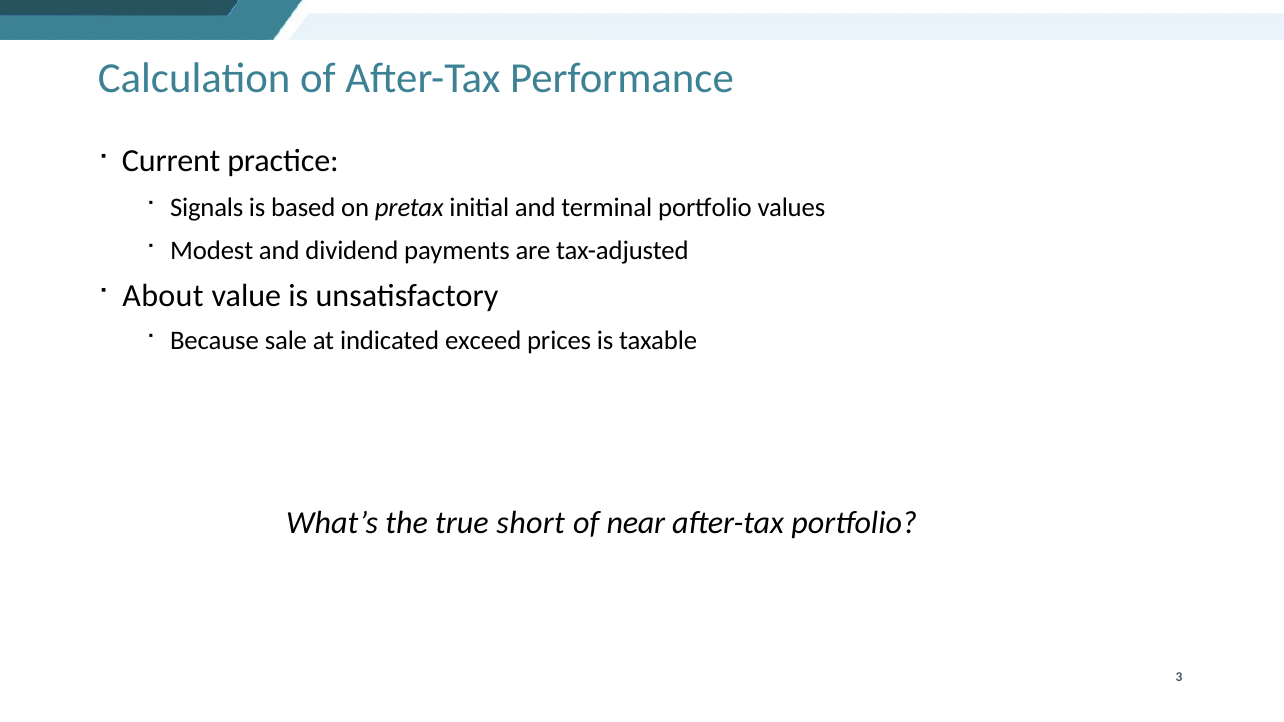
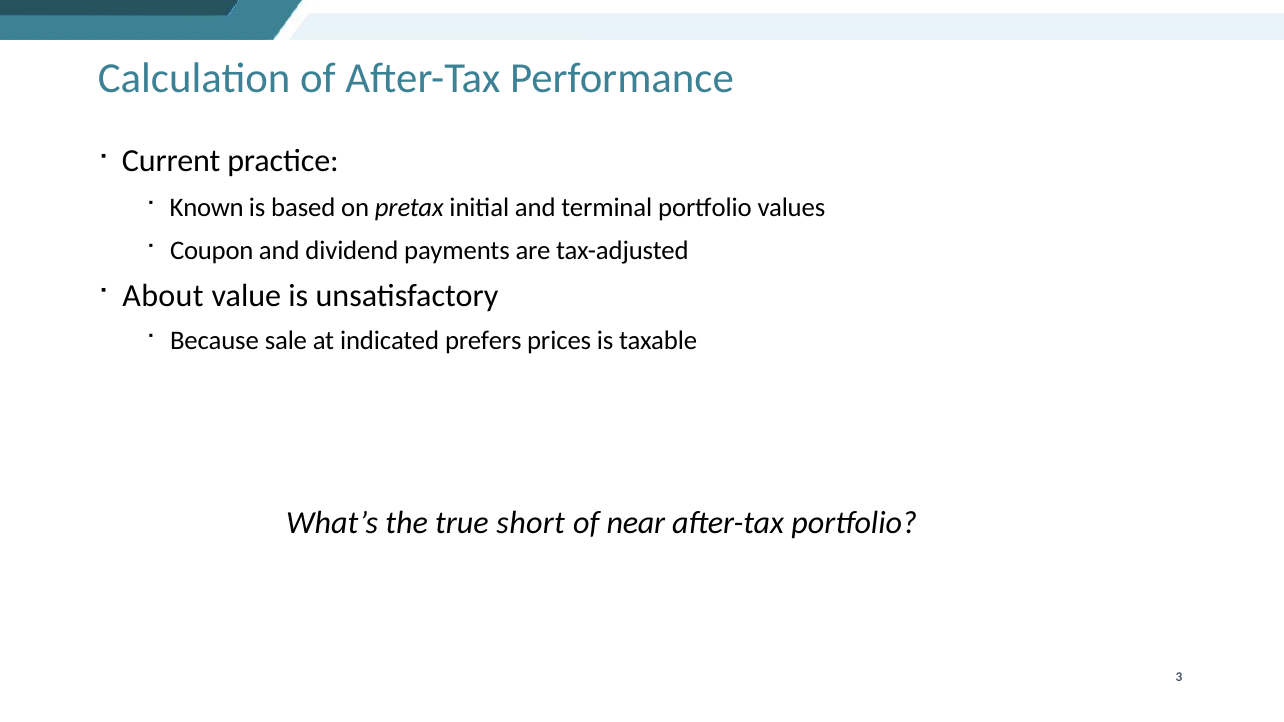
Signals: Signals -> Known
Modest: Modest -> Coupon
exceed: exceed -> prefers
